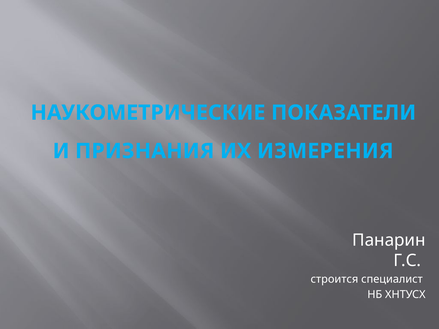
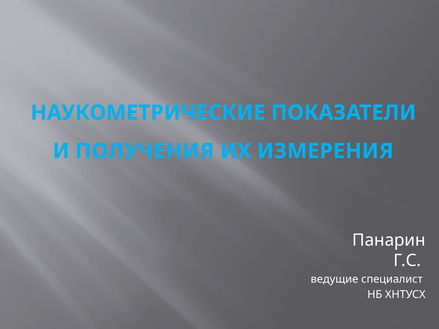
ПРИЗНАНИЯ: ПРИЗНАНИЯ -> ПОЛУЧЕНИЯ
строится: строится -> ведущие
